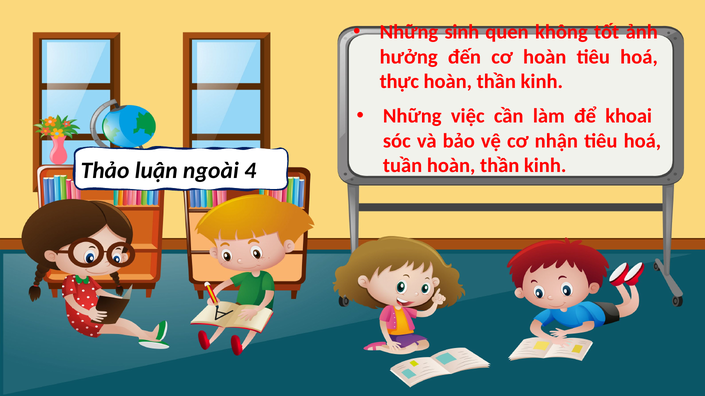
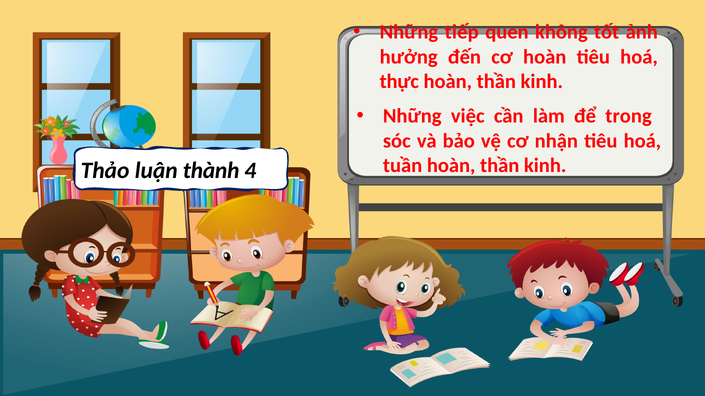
sinh: sinh -> tiếp
khoai: khoai -> trong
ngoài: ngoài -> thành
